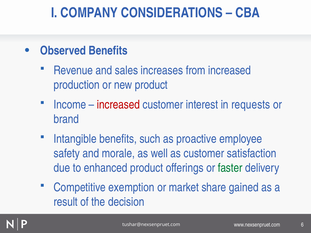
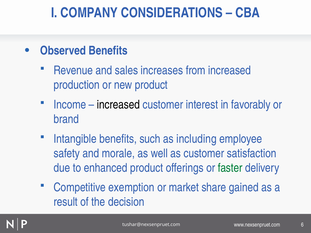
increased at (118, 105) colour: red -> black
requests: requests -> favorably
proactive: proactive -> including
